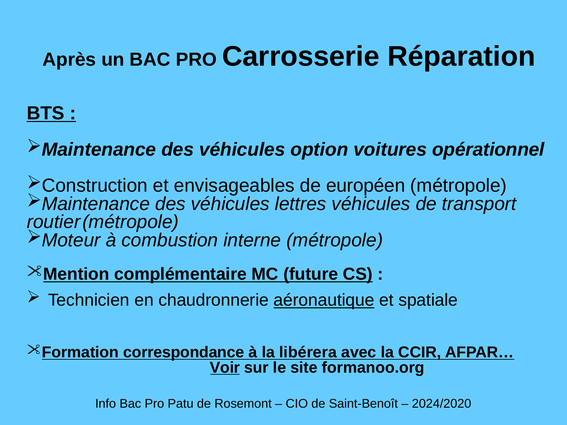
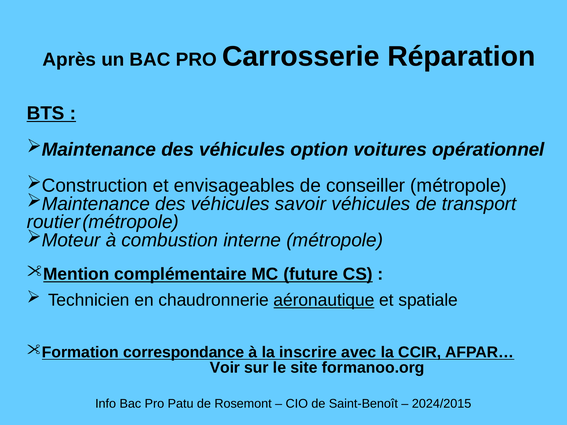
européen: européen -> conseiller
lettres: lettres -> savoir
libérera: libérera -> inscrire
Voir underline: present -> none
2024/2020: 2024/2020 -> 2024/2015
